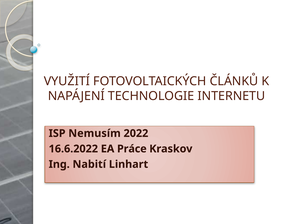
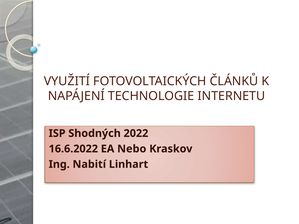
Nemusím: Nemusím -> Shodných
Práce: Práce -> Nebo
